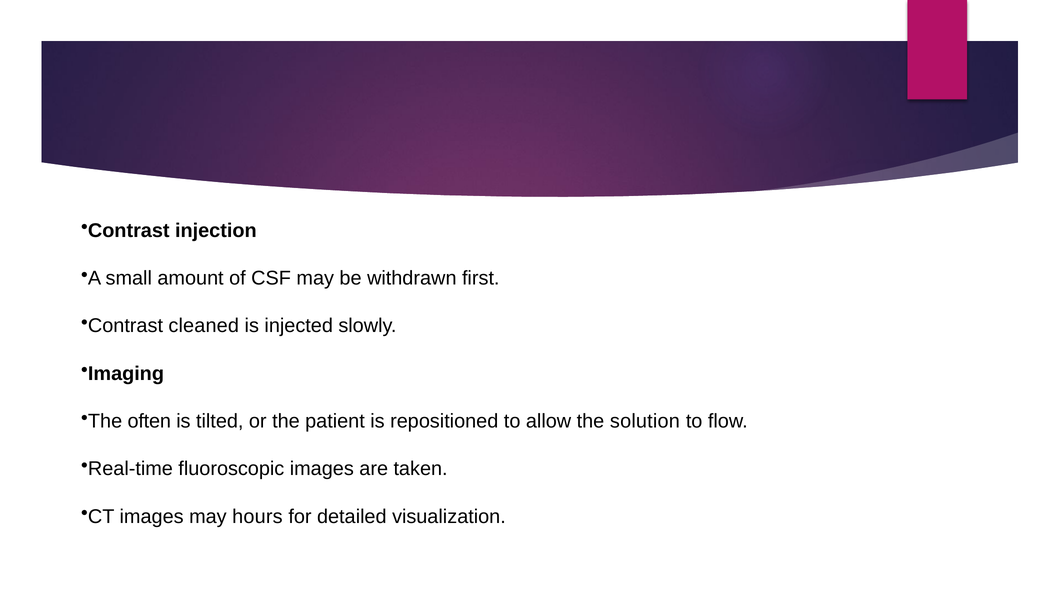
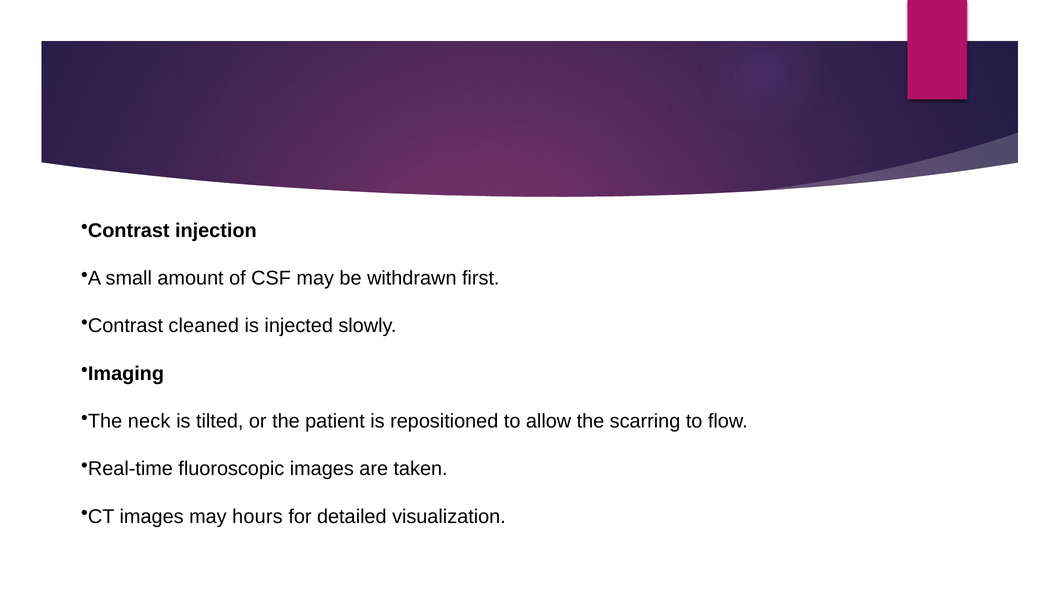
often: often -> neck
solution: solution -> scarring
